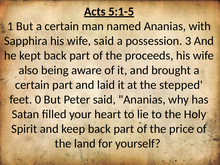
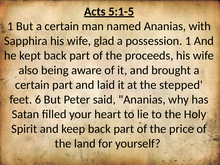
wife said: said -> glad
possession 3: 3 -> 1
0: 0 -> 6
